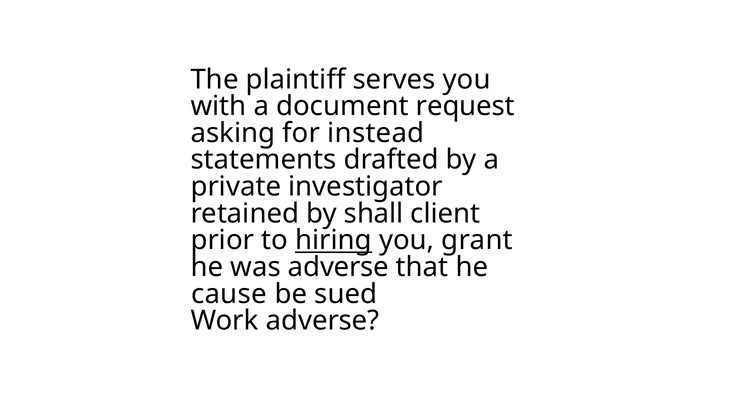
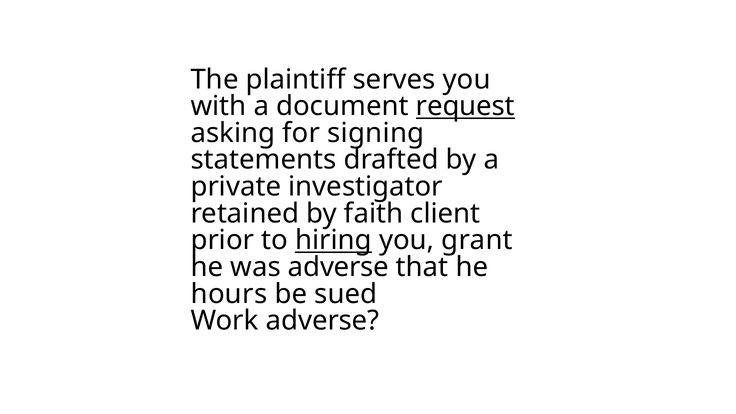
request underline: none -> present
instead: instead -> signing
shall: shall -> faith
cause: cause -> hours
